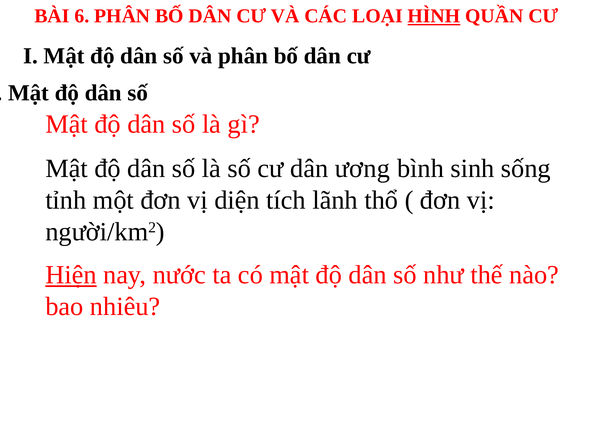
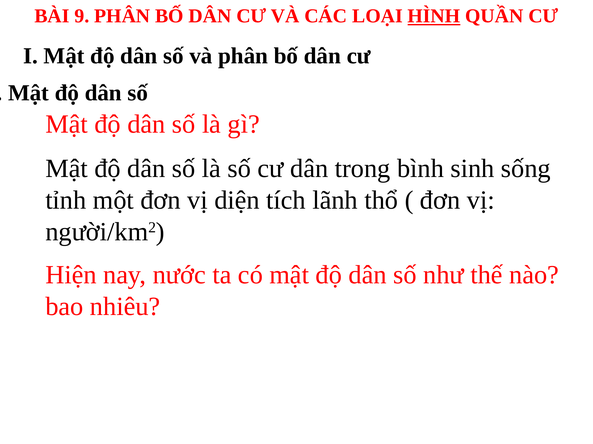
6: 6 -> 9
ương: ương -> trong
Hiện underline: present -> none
